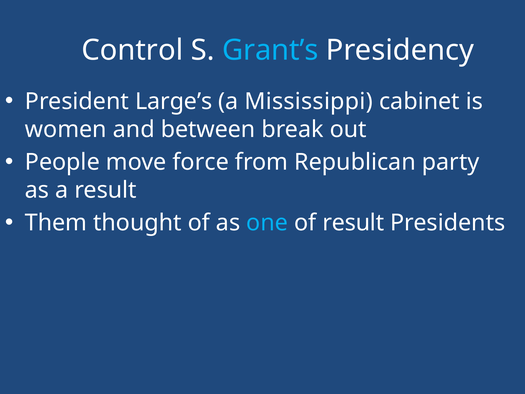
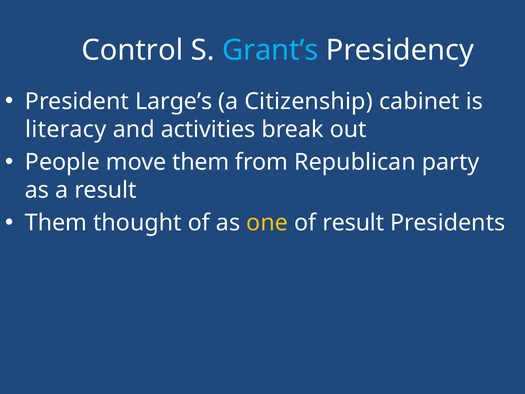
Mississippi: Mississippi -> Citizenship
women: women -> literacy
between: between -> activities
move force: force -> them
one colour: light blue -> yellow
